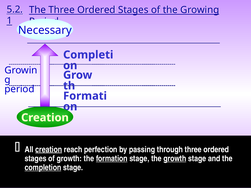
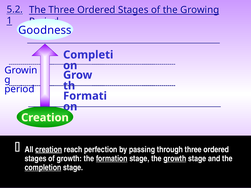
Necessary: Necessary -> Goodness
